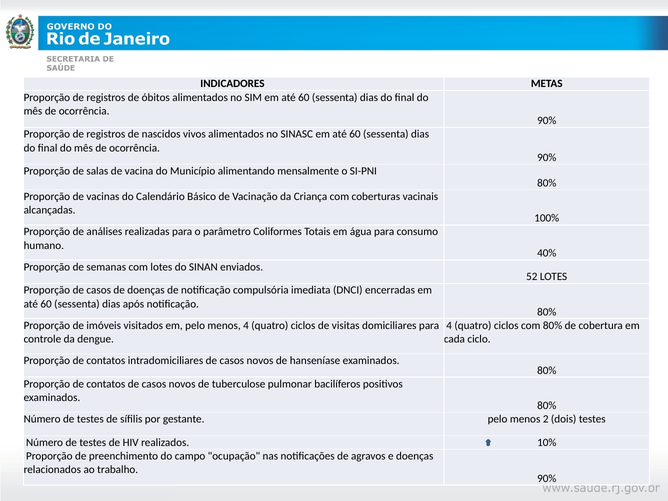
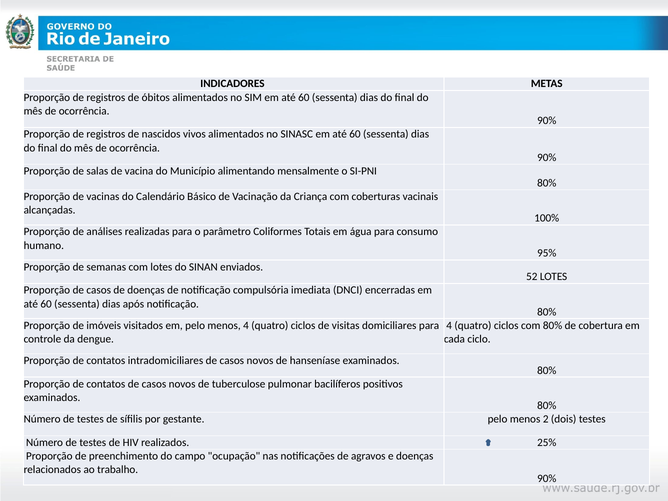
40%: 40% -> 95%
10%: 10% -> 25%
